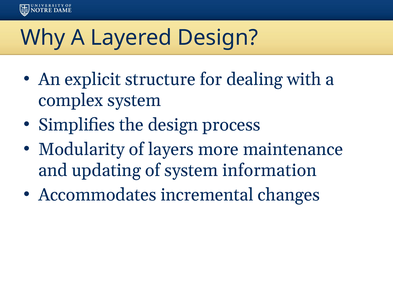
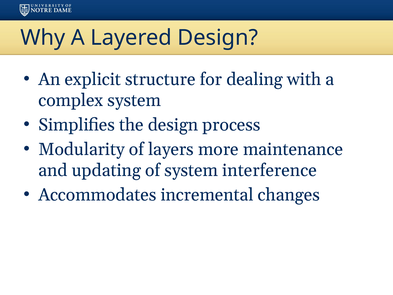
information: information -> interference
